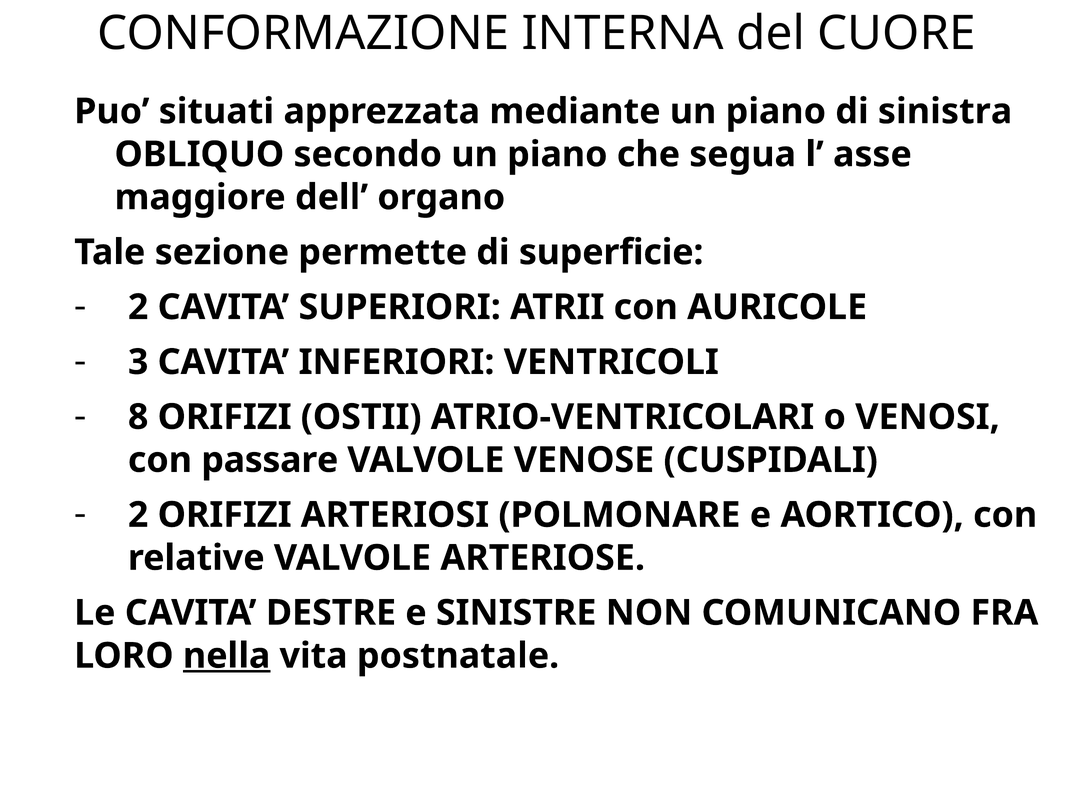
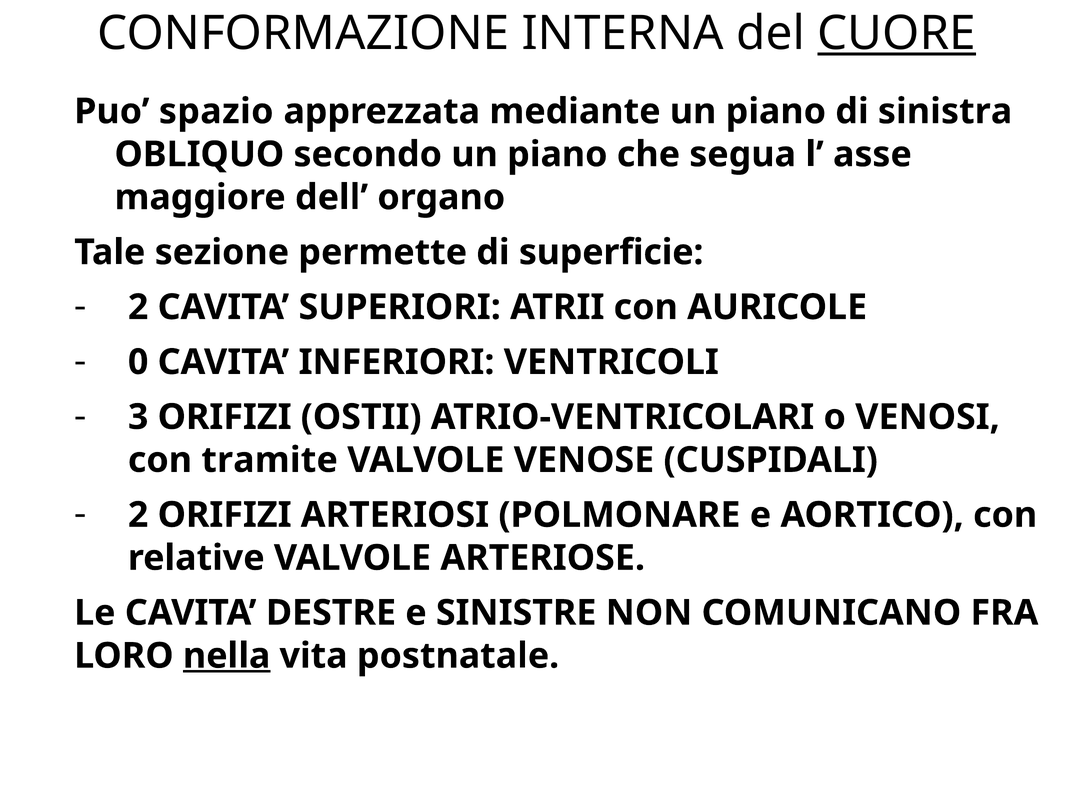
CUORE underline: none -> present
situati: situati -> spazio
3: 3 -> 0
8: 8 -> 3
passare: passare -> tramite
